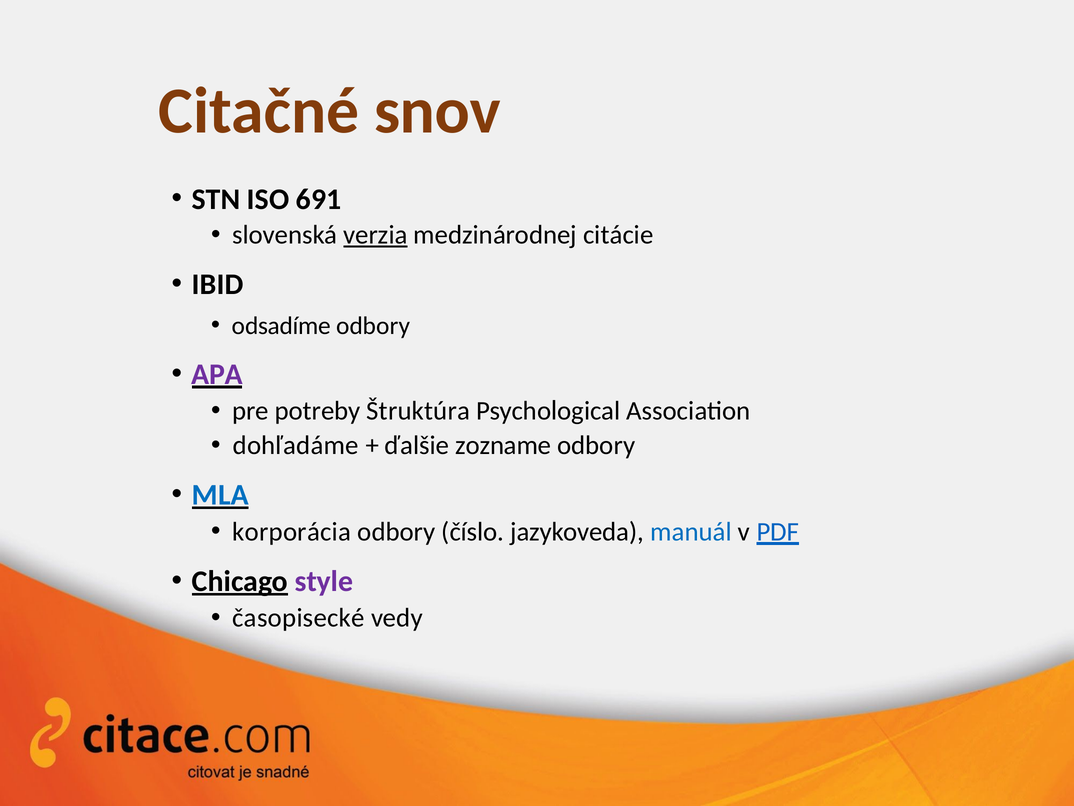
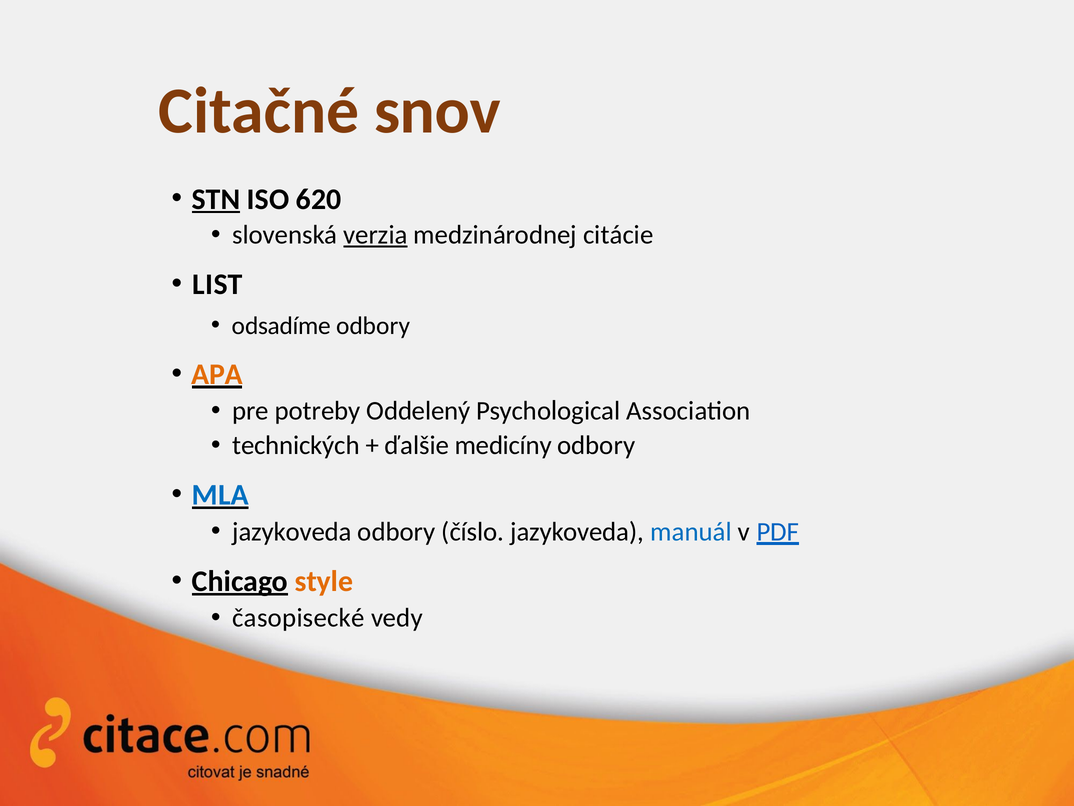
STN underline: none -> present
691: 691 -> 620
IBID: IBID -> LIST
APA colour: purple -> orange
Štruktúra: Štruktúra -> Oddelený
dohľadáme: dohľadáme -> technických
zozname: zozname -> medicíny
korporácia at (292, 531): korporácia -> jazykoveda
style colour: purple -> orange
